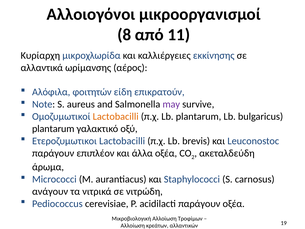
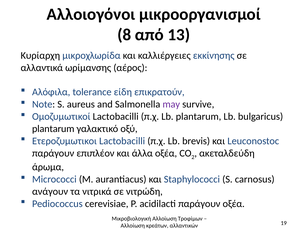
11: 11 -> 13
φοιτητών: φοιτητών -> tolerance
Lactobacilli at (116, 116) colour: orange -> black
